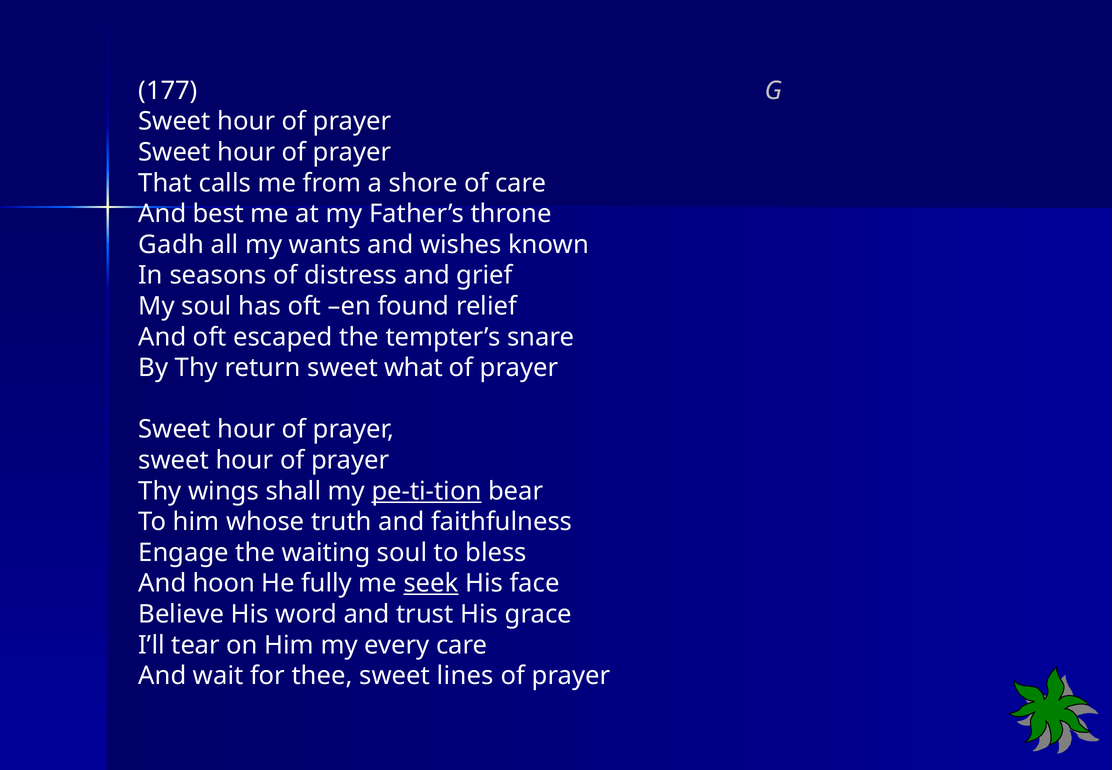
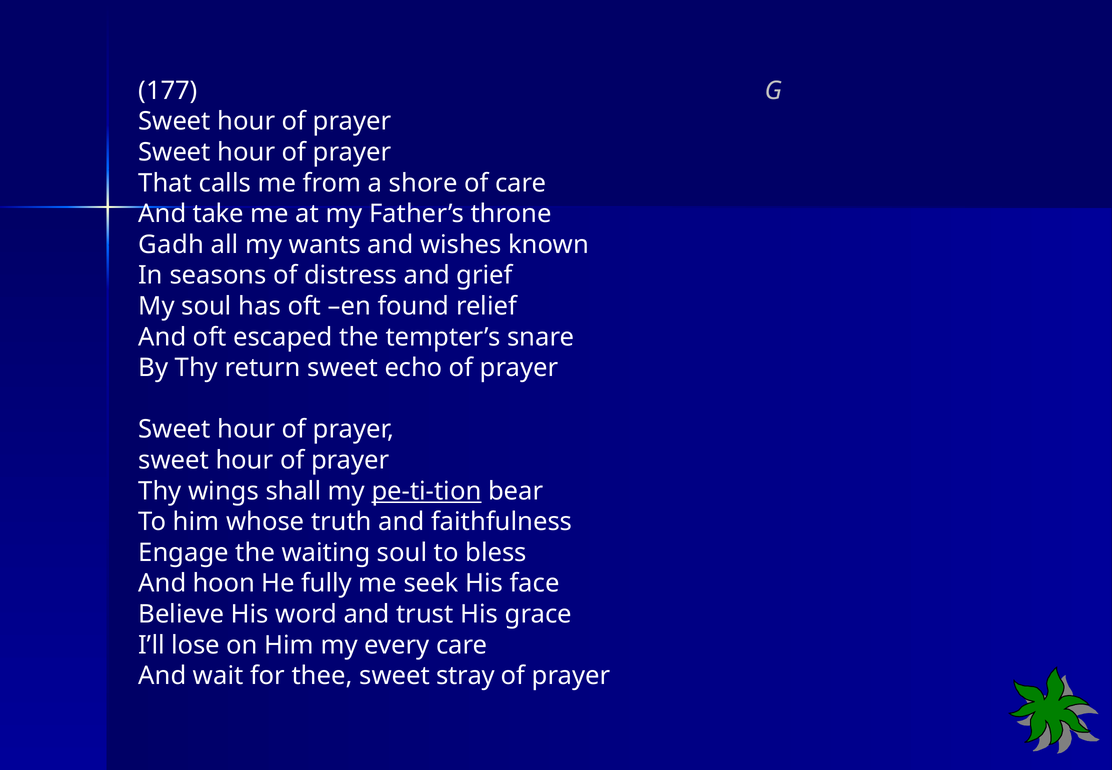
best: best -> take
what: what -> echo
seek underline: present -> none
tear: tear -> lose
lines: lines -> stray
